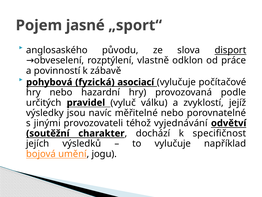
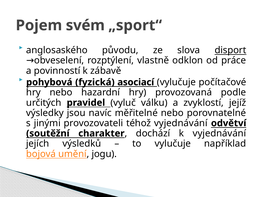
jasné: jasné -> svém
k specifičnost: specifičnost -> vyjednávání
